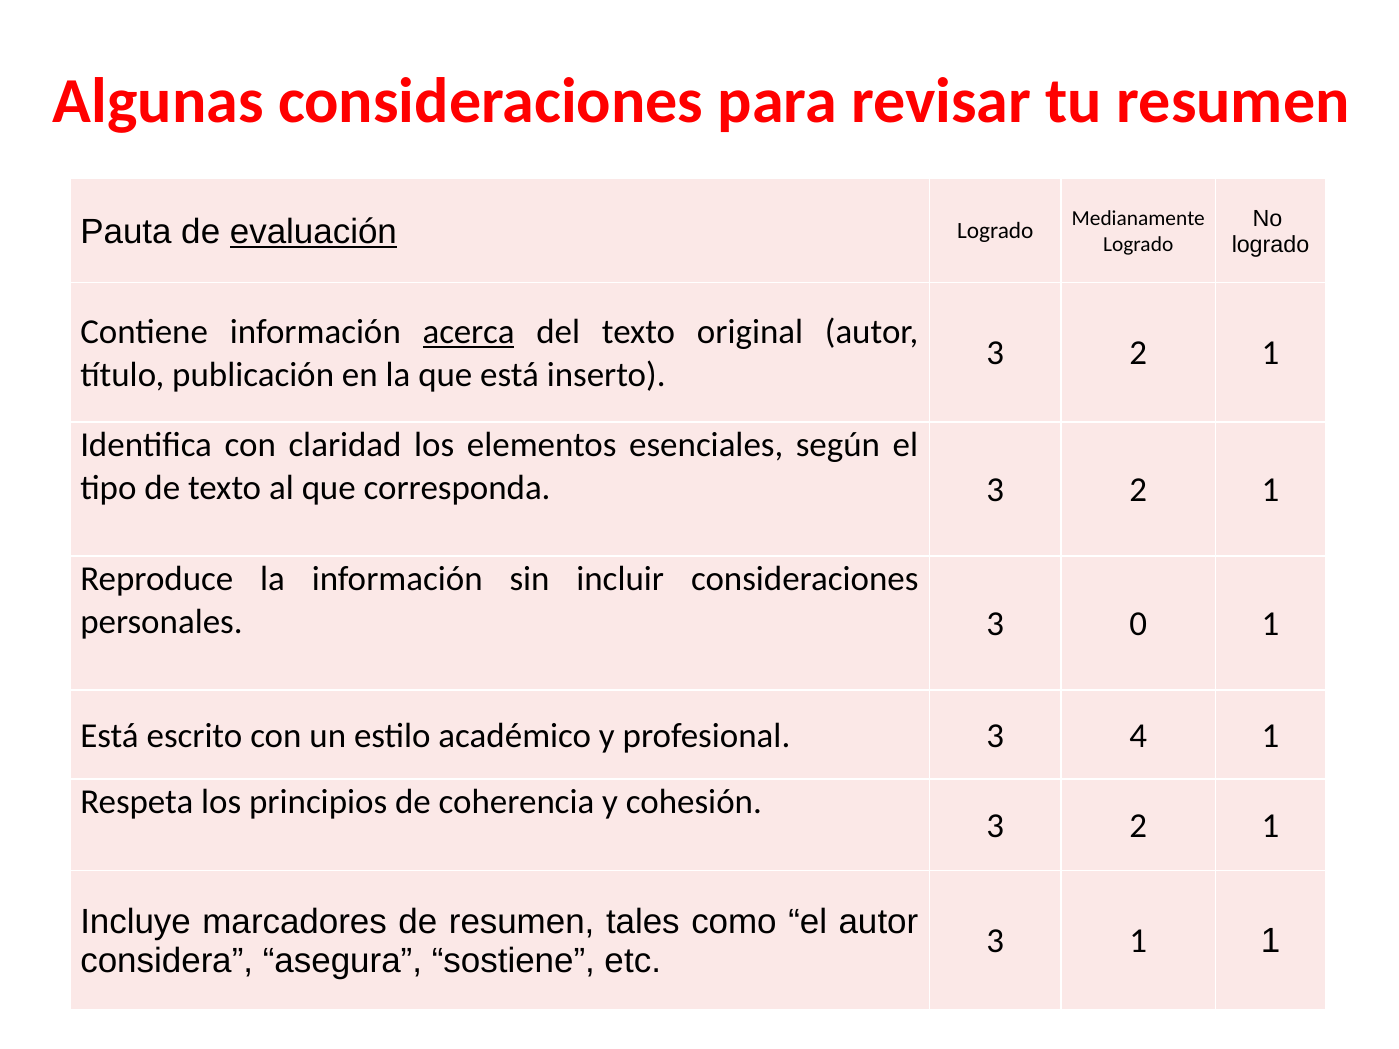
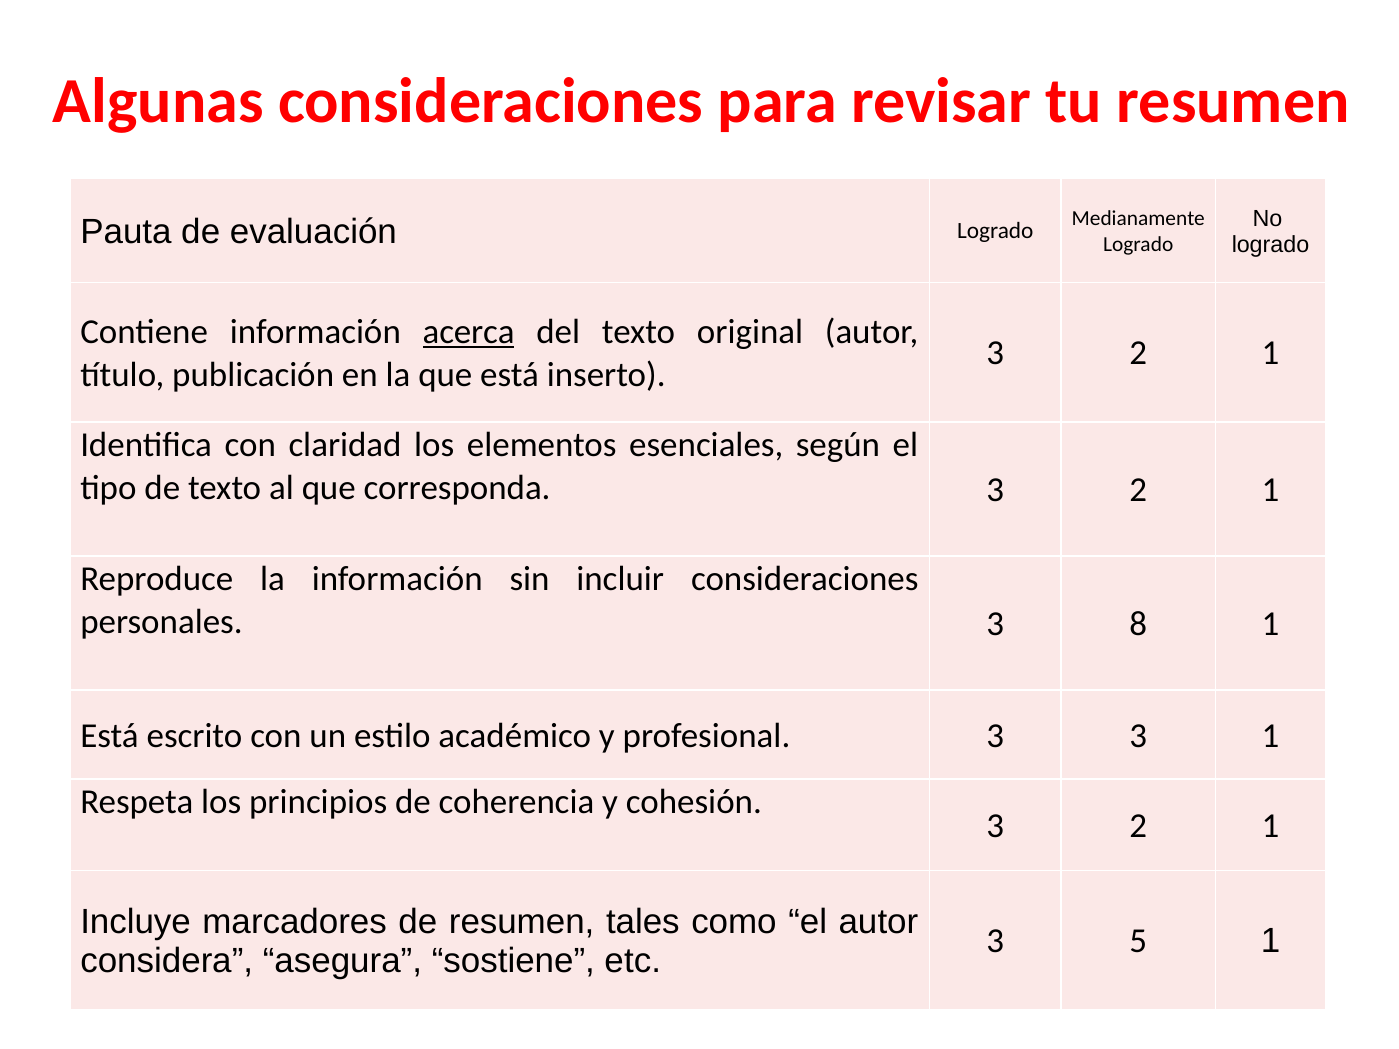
evaluación underline: present -> none
0: 0 -> 8
3 4: 4 -> 3
3 1: 1 -> 5
